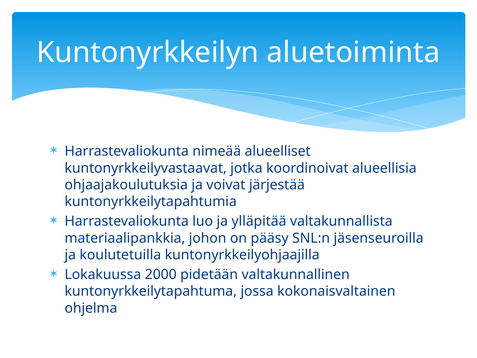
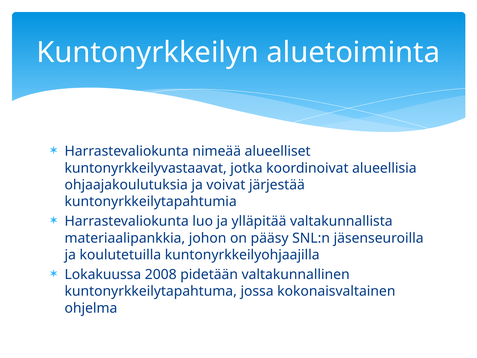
2000: 2000 -> 2008
